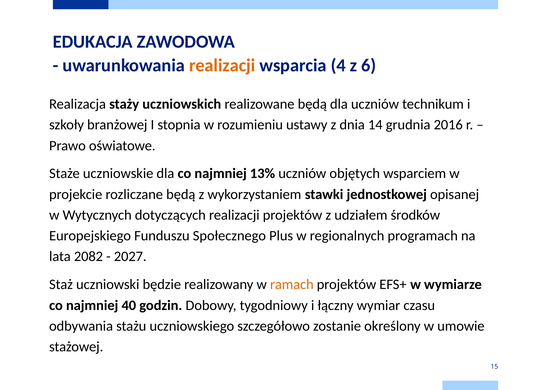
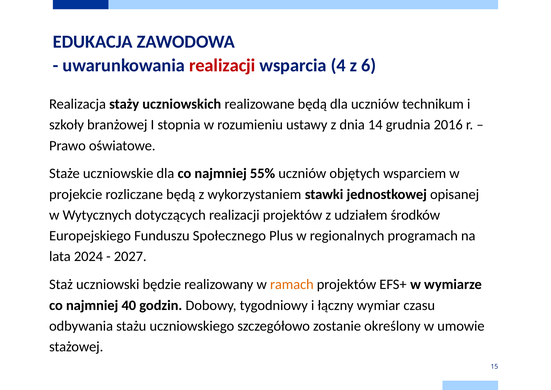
realizacji at (222, 65) colour: orange -> red
13%: 13% -> 55%
2082: 2082 -> 2024
